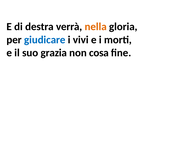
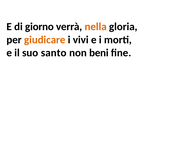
destra: destra -> giorno
giudicare colour: blue -> orange
grazia: grazia -> santo
cosa: cosa -> beni
